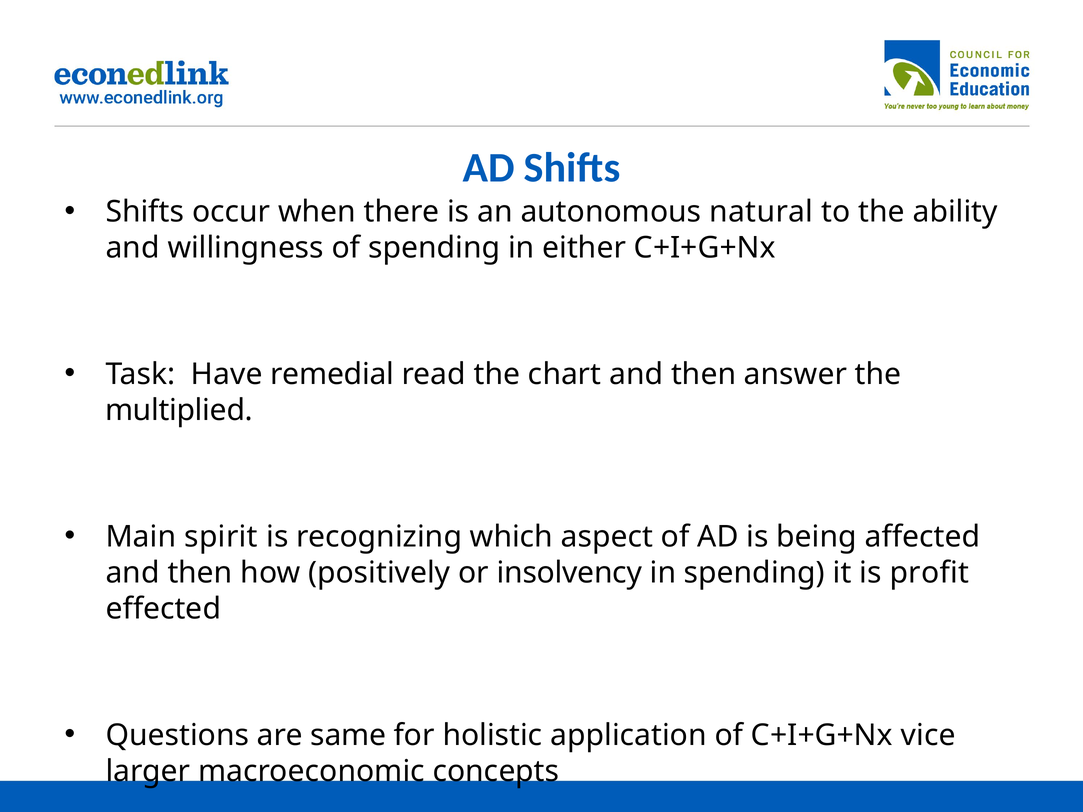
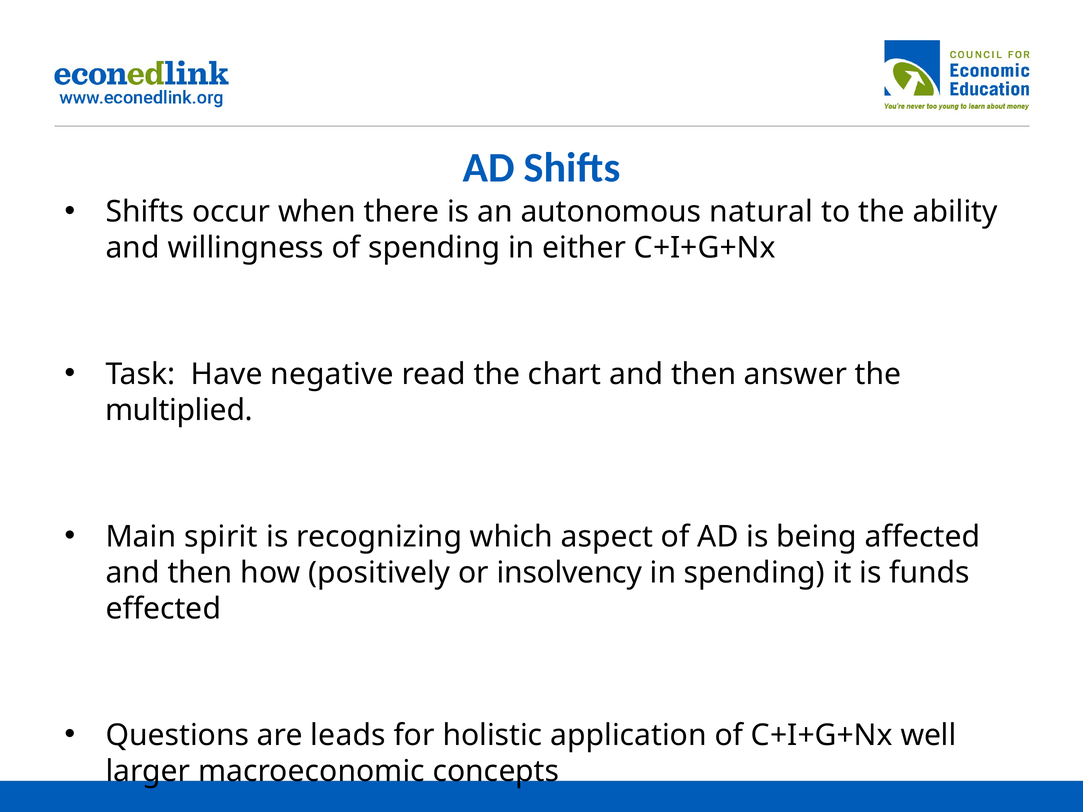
remedial: remedial -> negative
profit: profit -> funds
same: same -> leads
vice: vice -> well
